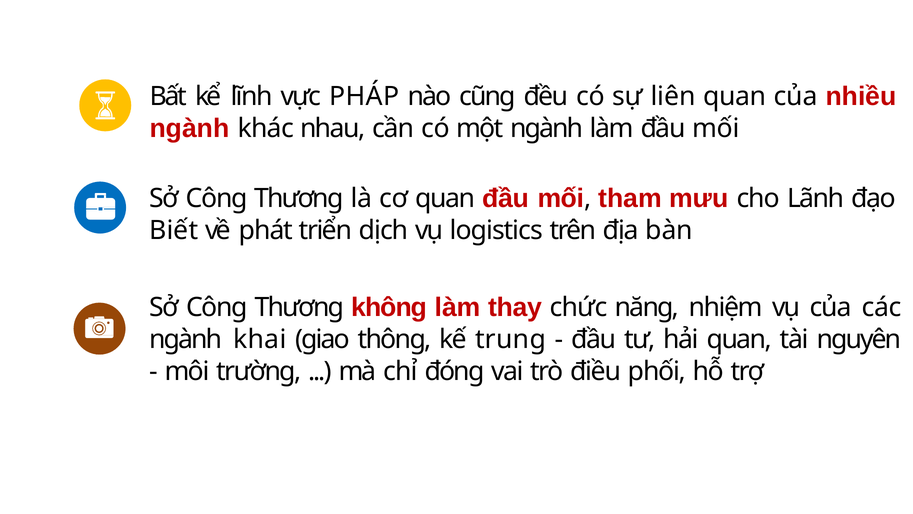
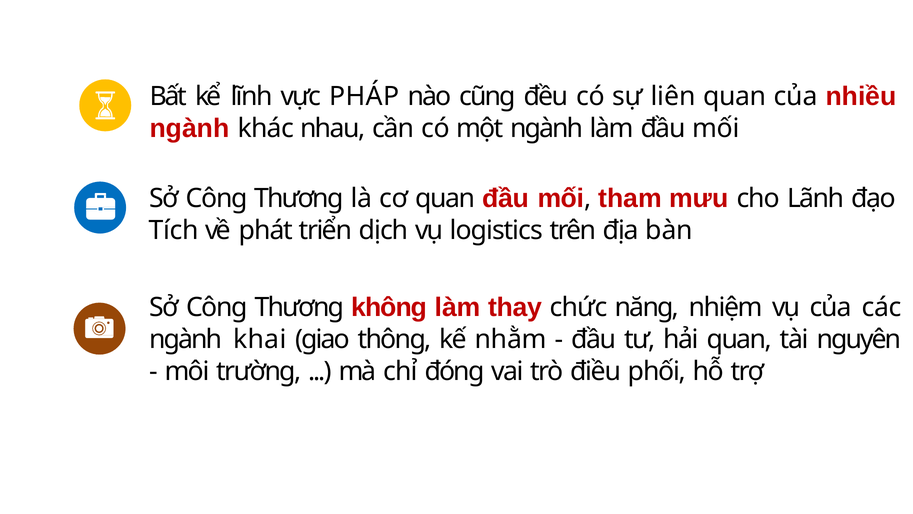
Biết: Biết -> Tích
trung: trung -> nhằm
